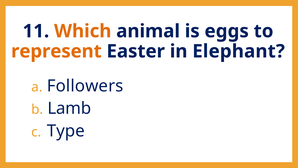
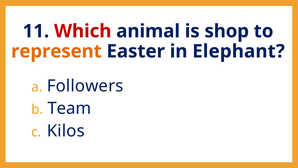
Which colour: orange -> red
eggs: eggs -> shop
Lamb: Lamb -> Team
Type: Type -> Kilos
